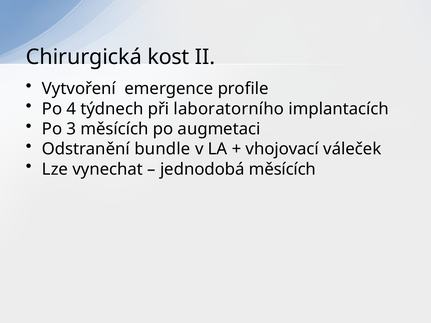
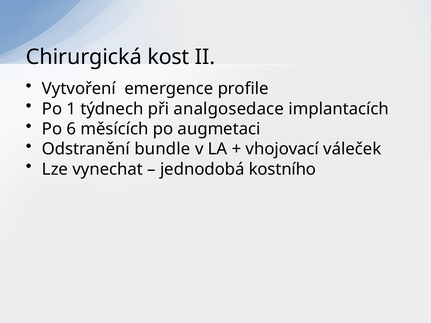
4: 4 -> 1
laboratorního: laboratorního -> analgosedace
3: 3 -> 6
jednodobá měsících: měsících -> kostního
